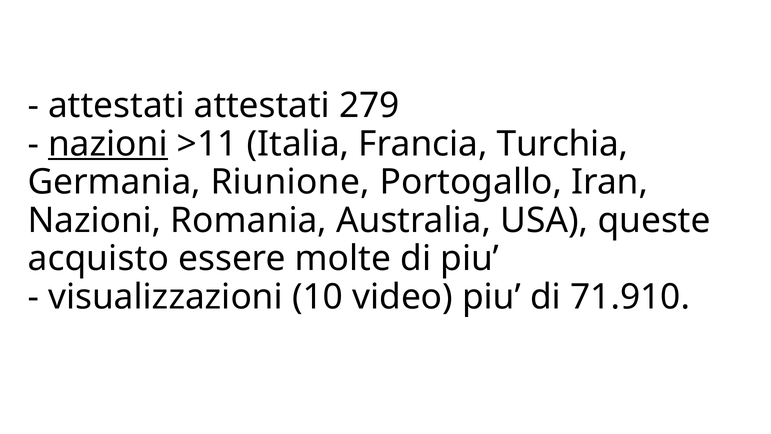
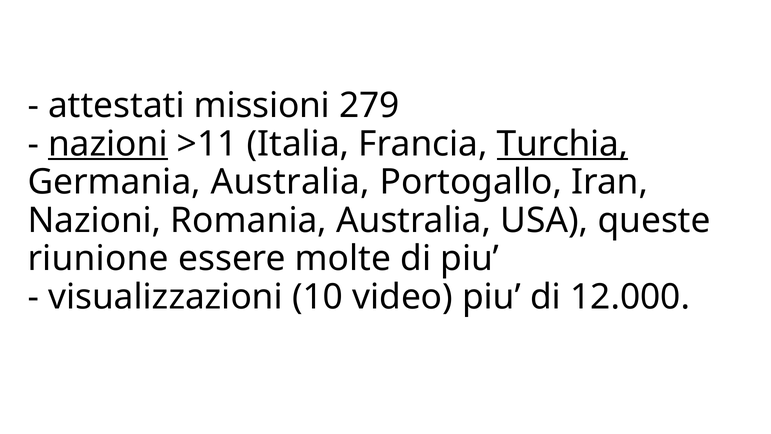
attestati attestati: attestati -> missioni
Turchia underline: none -> present
Germania Riunione: Riunione -> Australia
acquisto: acquisto -> riunione
71.910: 71.910 -> 12.000
